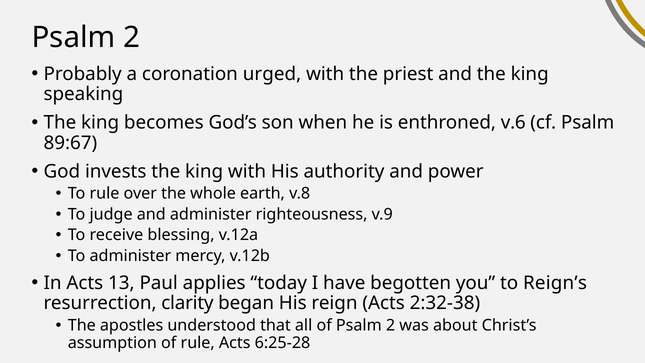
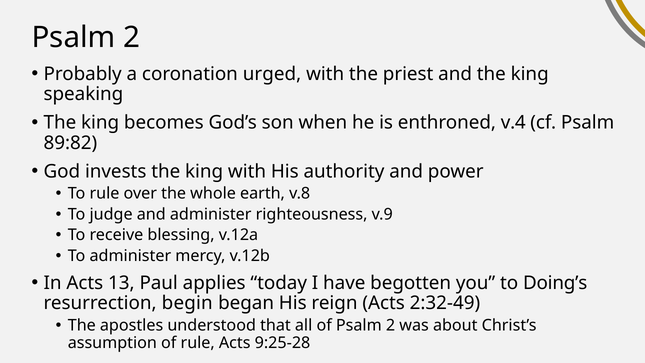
v.6: v.6 -> v.4
89:67: 89:67 -> 89:82
Reign’s: Reign’s -> Doing’s
clarity: clarity -> begin
2:32-38: 2:32-38 -> 2:32-49
6:25-28: 6:25-28 -> 9:25-28
